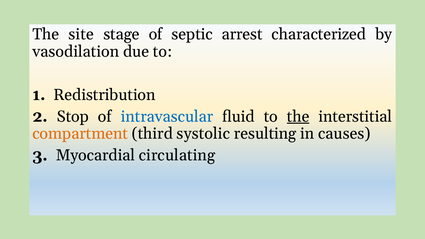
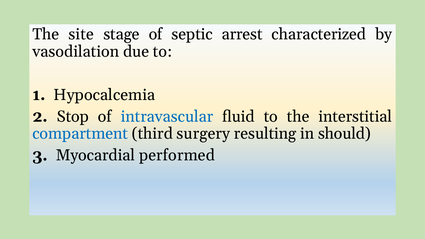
Redistribution: Redistribution -> Hypocalcemia
the at (298, 116) underline: present -> none
compartment colour: orange -> blue
systolic: systolic -> surgery
causes: causes -> should
circulating: circulating -> performed
